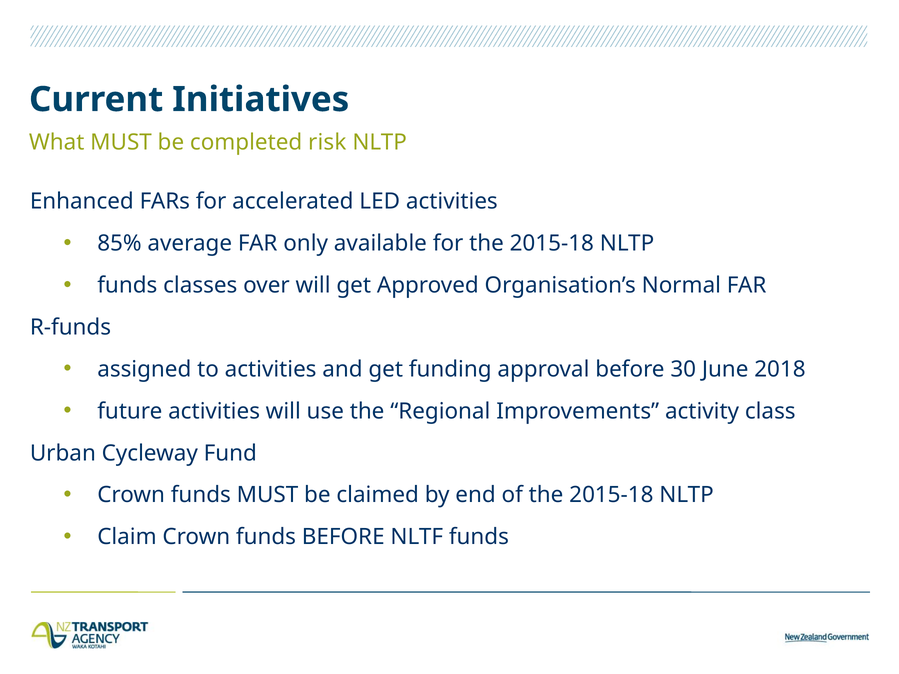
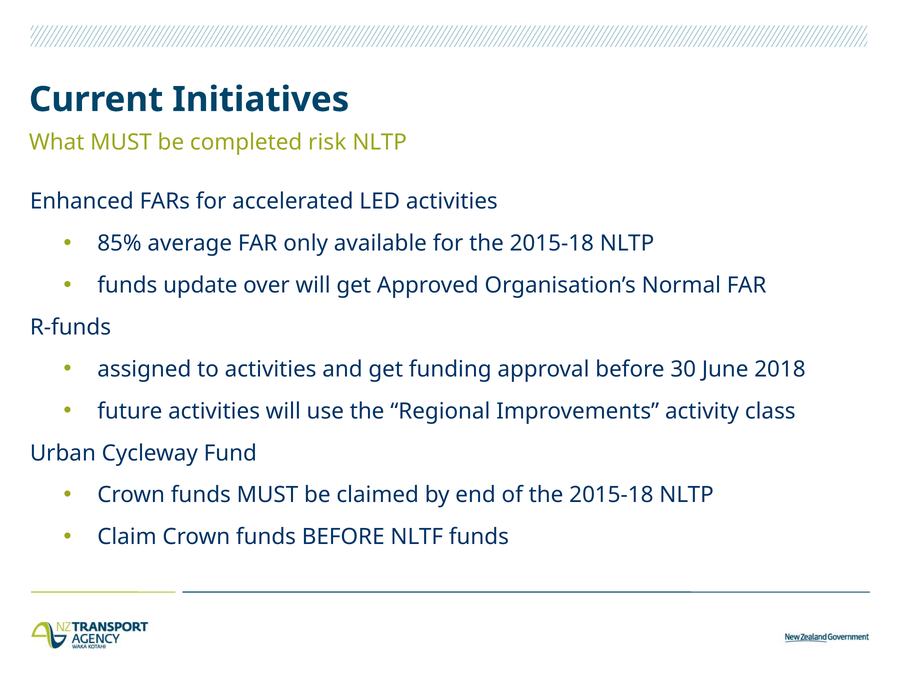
classes: classes -> update
